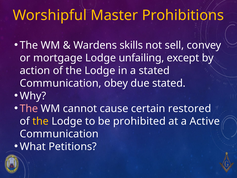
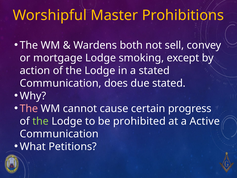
skills: skills -> both
unfailing: unfailing -> smoking
obey: obey -> does
restored: restored -> progress
the at (41, 121) colour: yellow -> light green
